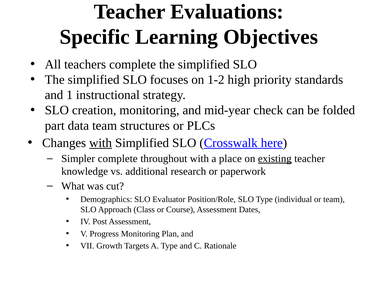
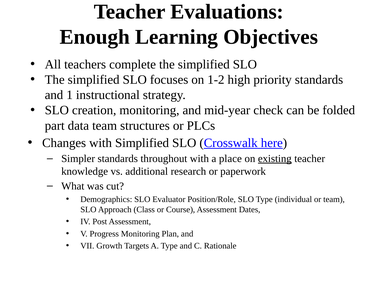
Specific: Specific -> Enough
with at (101, 143) underline: present -> none
Simpler complete: complete -> standards
